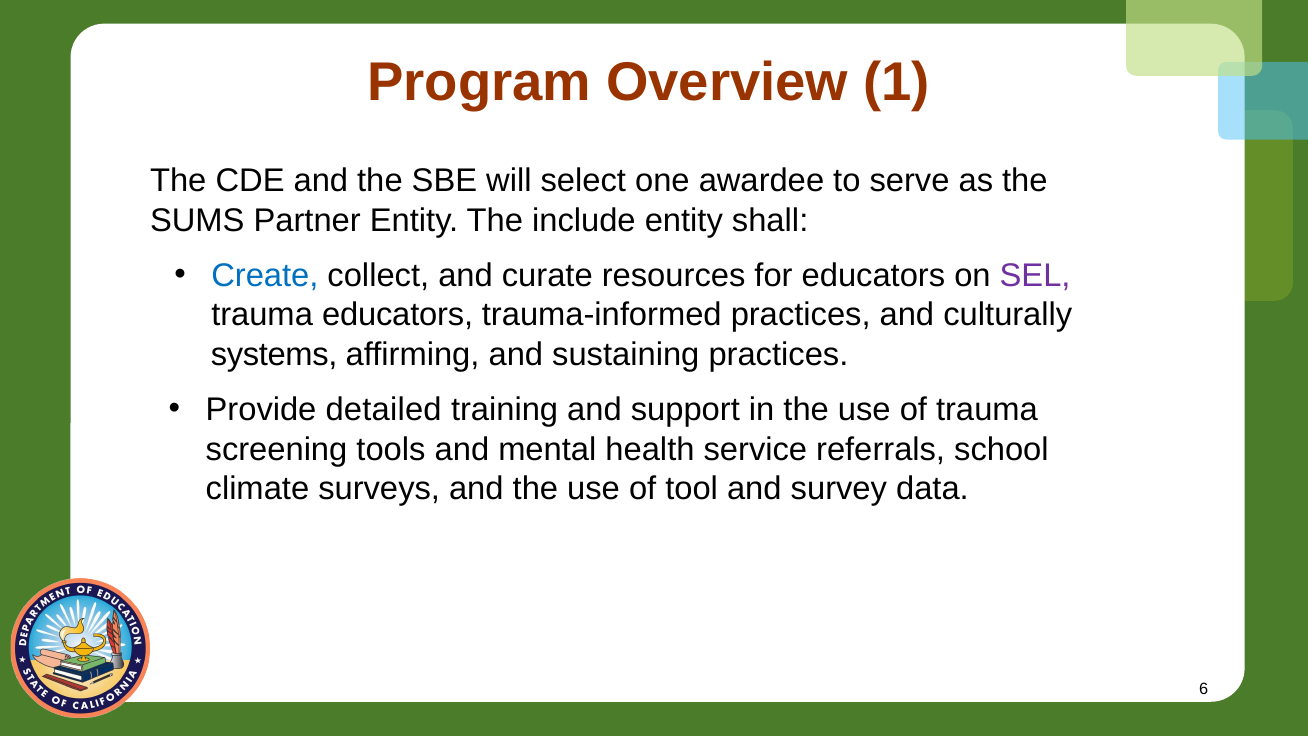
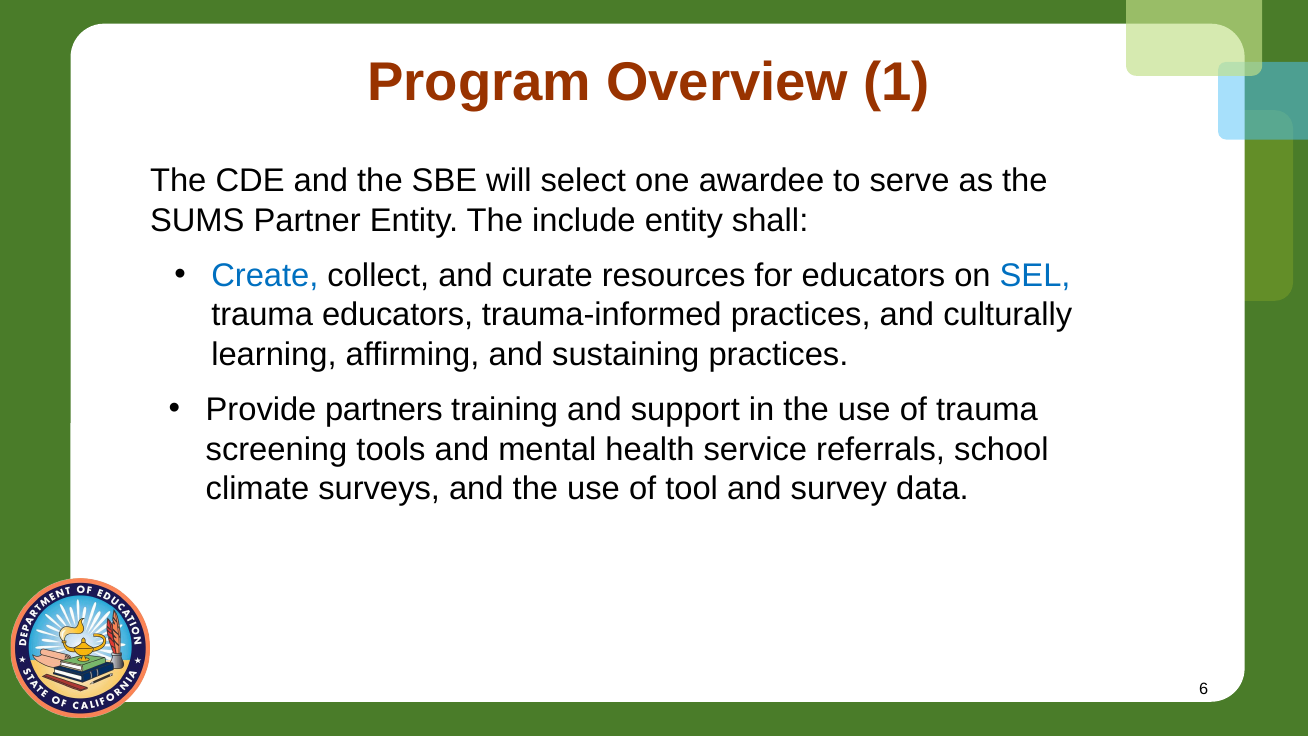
SEL colour: purple -> blue
systems: systems -> learning
detailed: detailed -> partners
